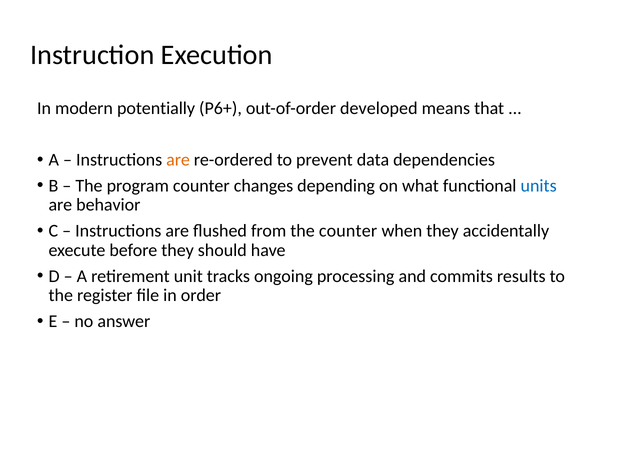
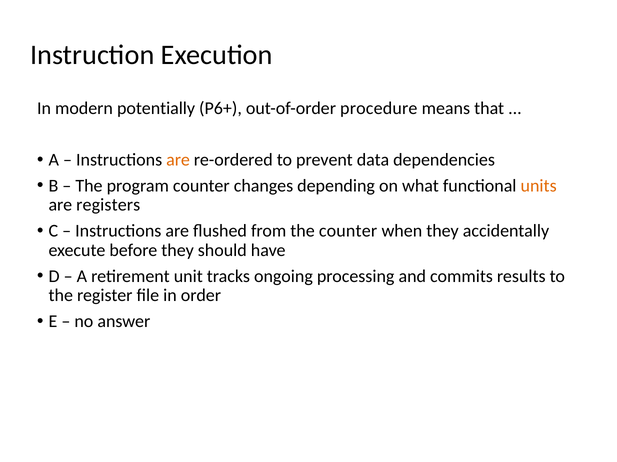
developed: developed -> procedure
units colour: blue -> orange
behavior: behavior -> registers
